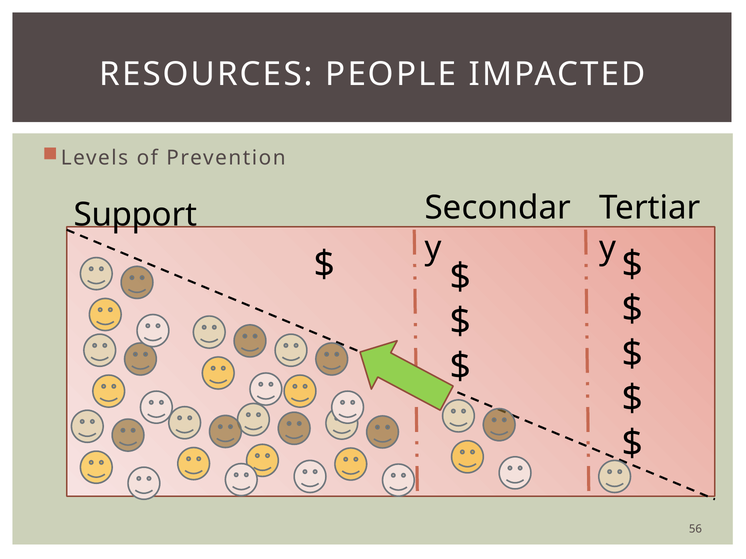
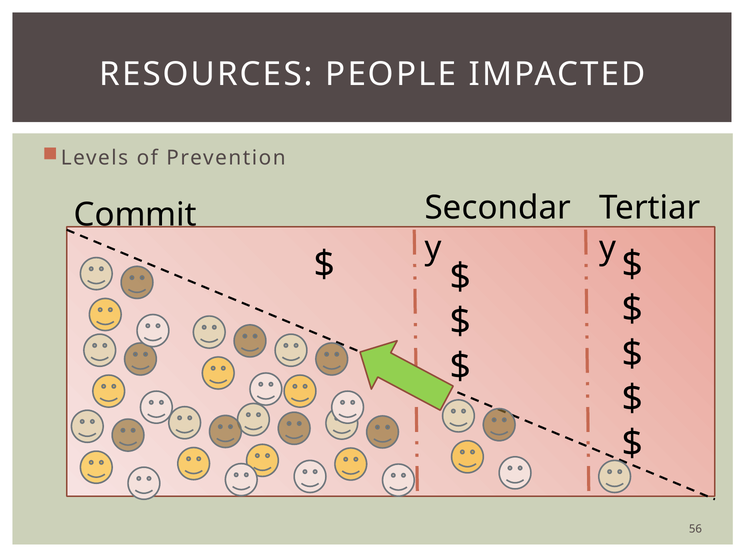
Support: Support -> Commit
